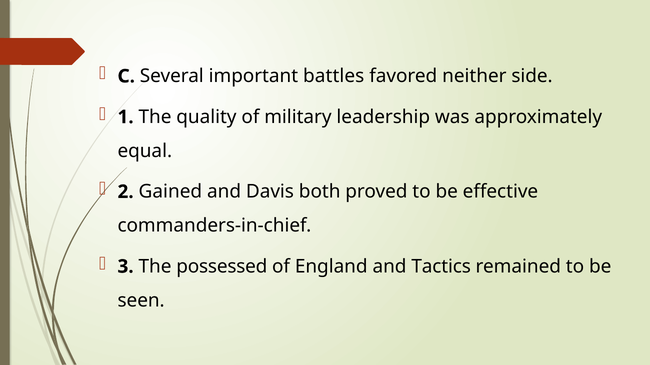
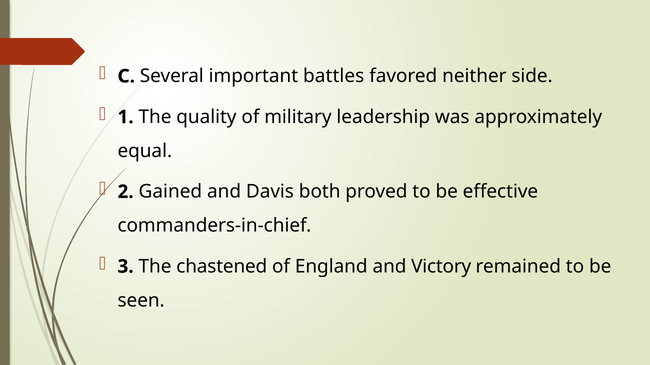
possessed: possessed -> chastened
Tactics: Tactics -> Victory
